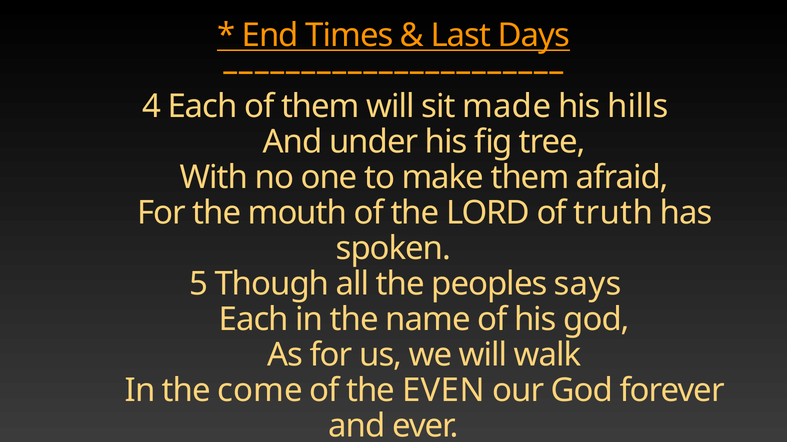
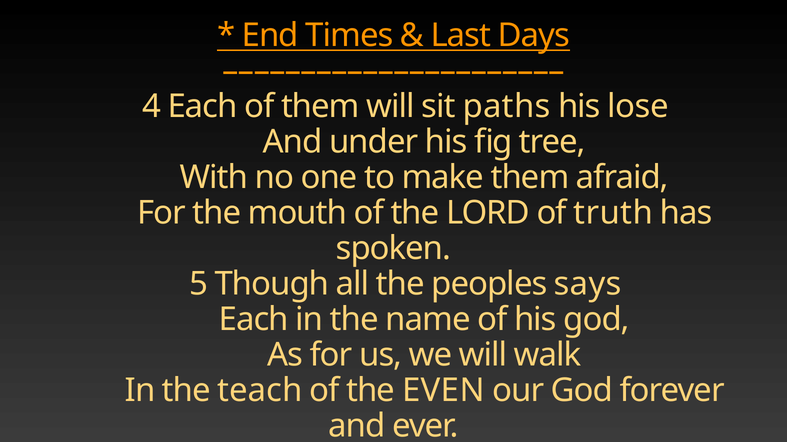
made: made -> paths
hills: hills -> lose
come: come -> teach
